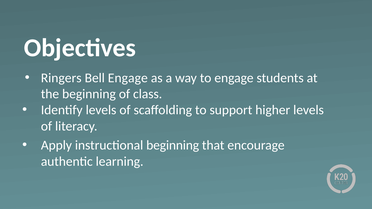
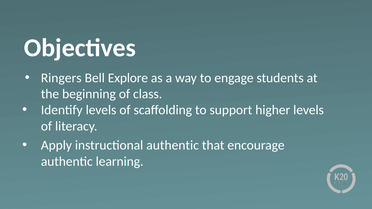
Bell Engage: Engage -> Explore
instructional beginning: beginning -> authentic
